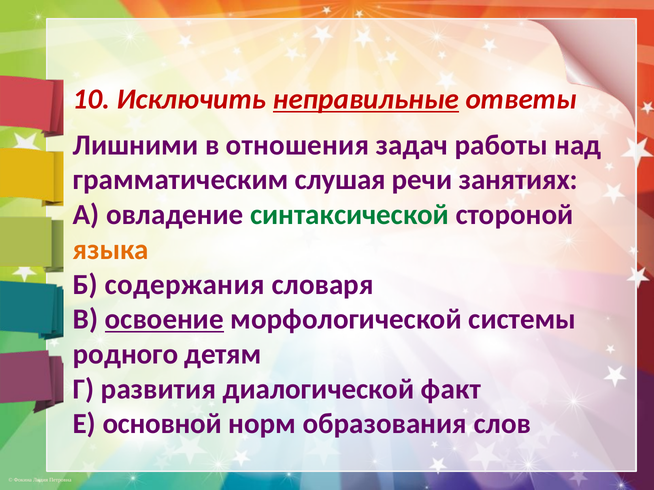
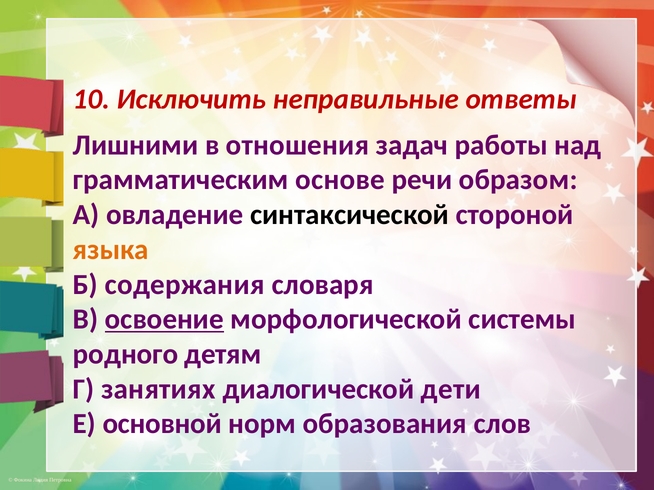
неправильные underline: present -> none
слушая: слушая -> основе
занятиях: занятиях -> образом
синтаксической colour: green -> black
развития: развития -> занятиях
факт: факт -> дети
